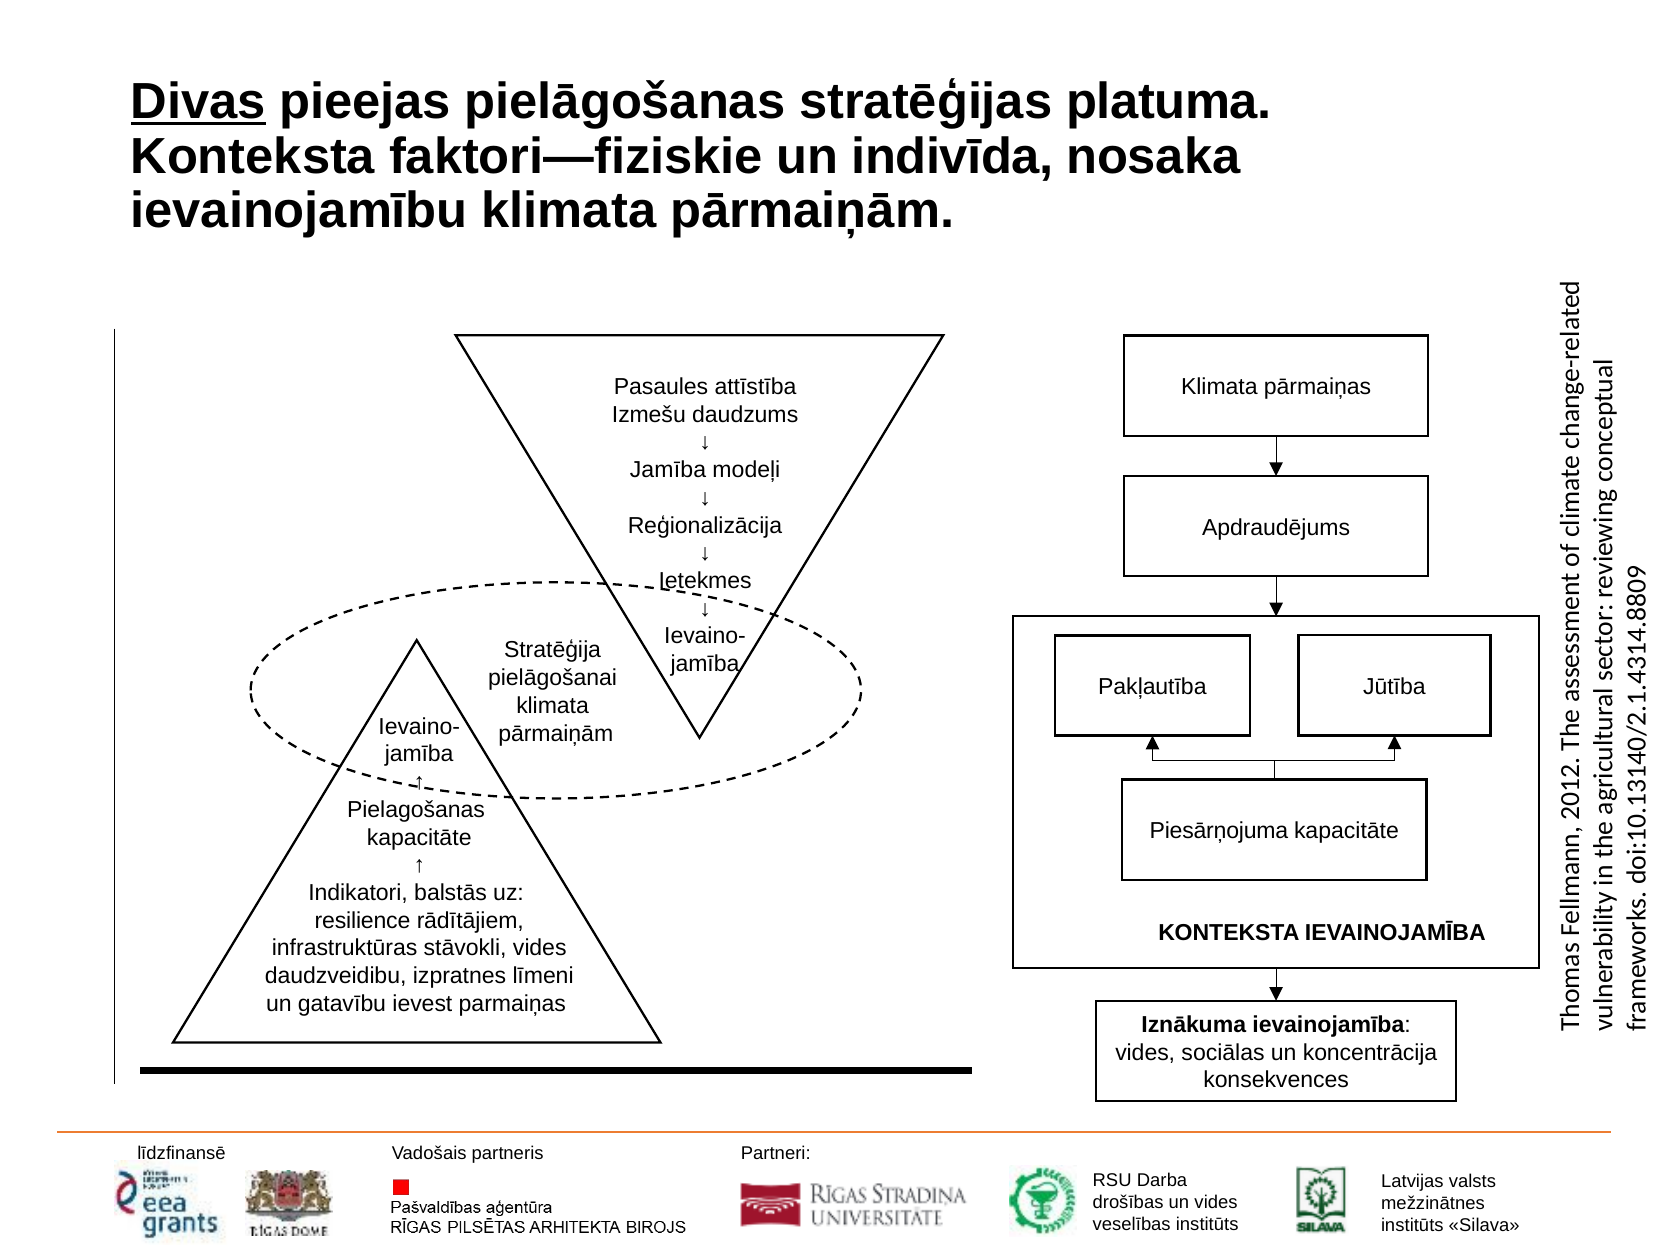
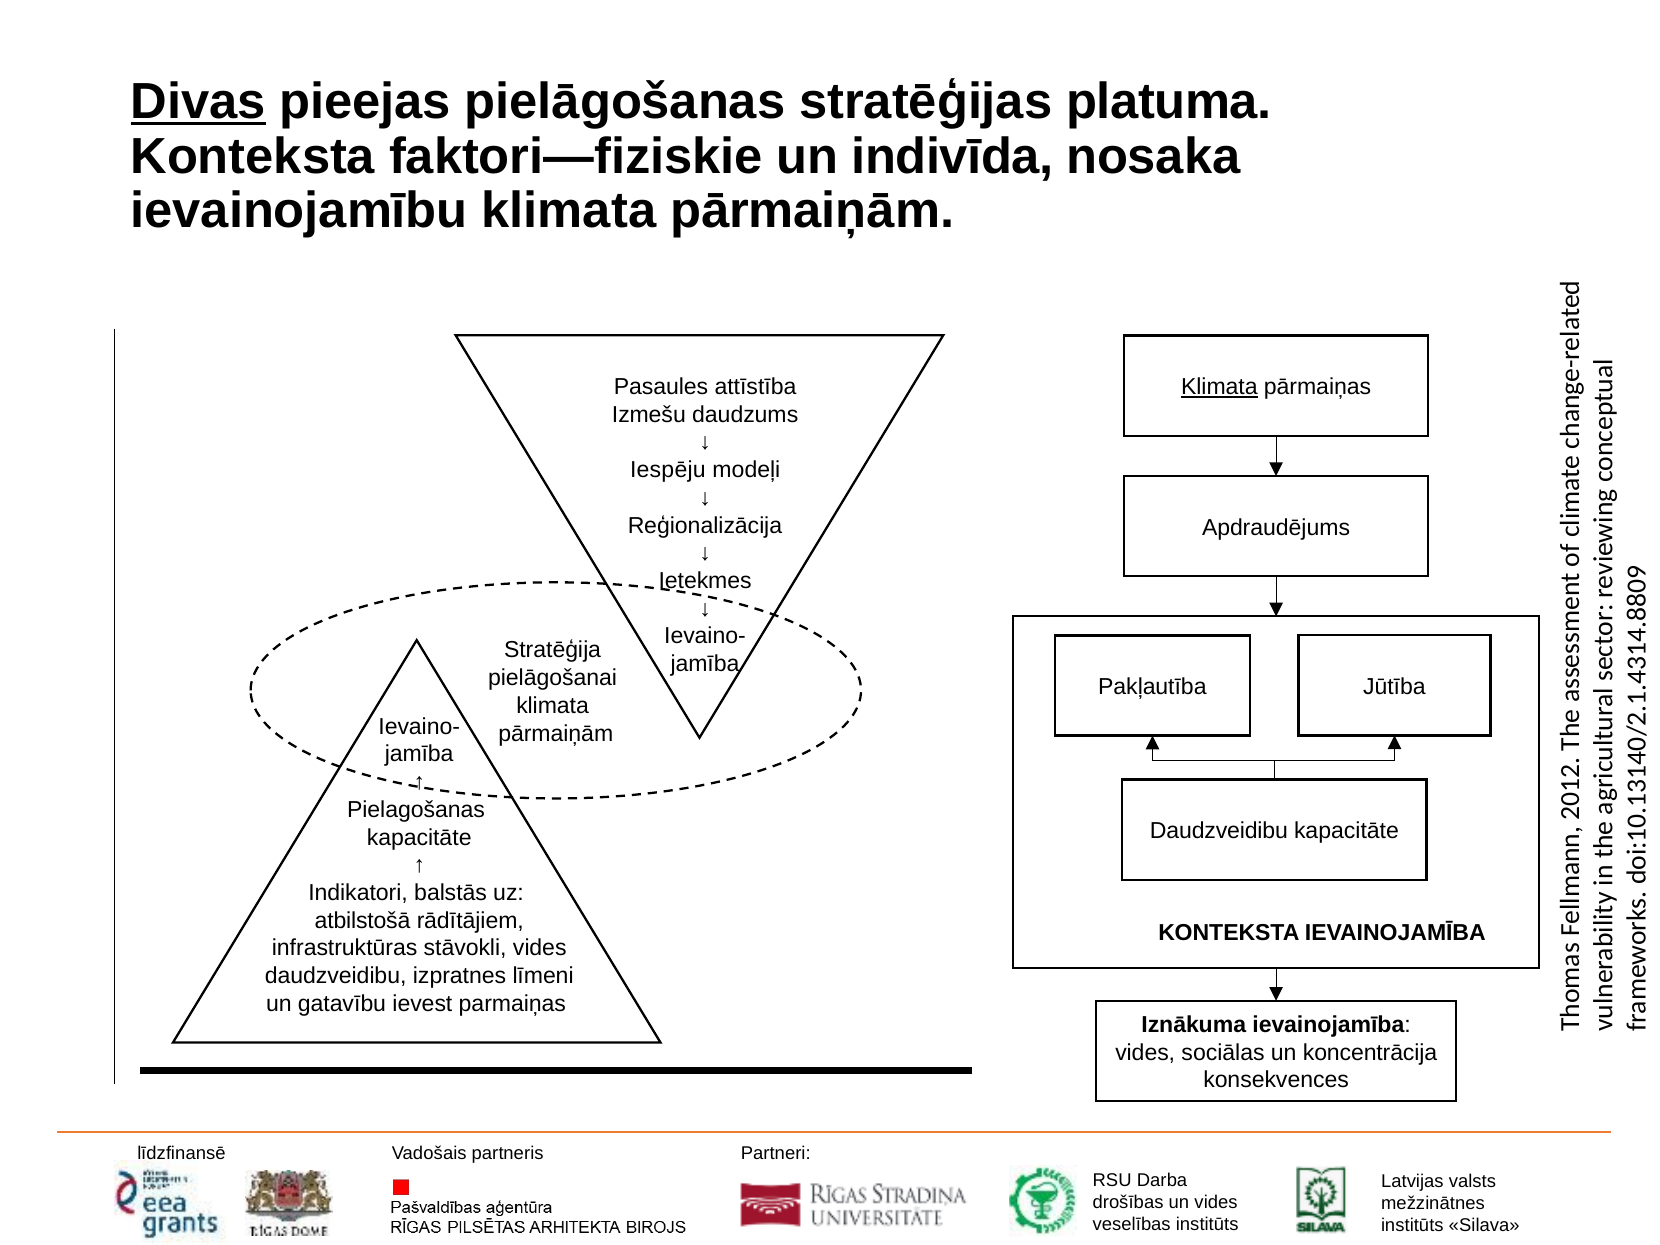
Klimata at (1219, 387) underline: none -> present
Jamība at (668, 470): Jamība -> Iespēju
Piesārņojuma at (1219, 831): Piesārņojuma -> Daudzveidibu
resilience: resilience -> atbilstošā
